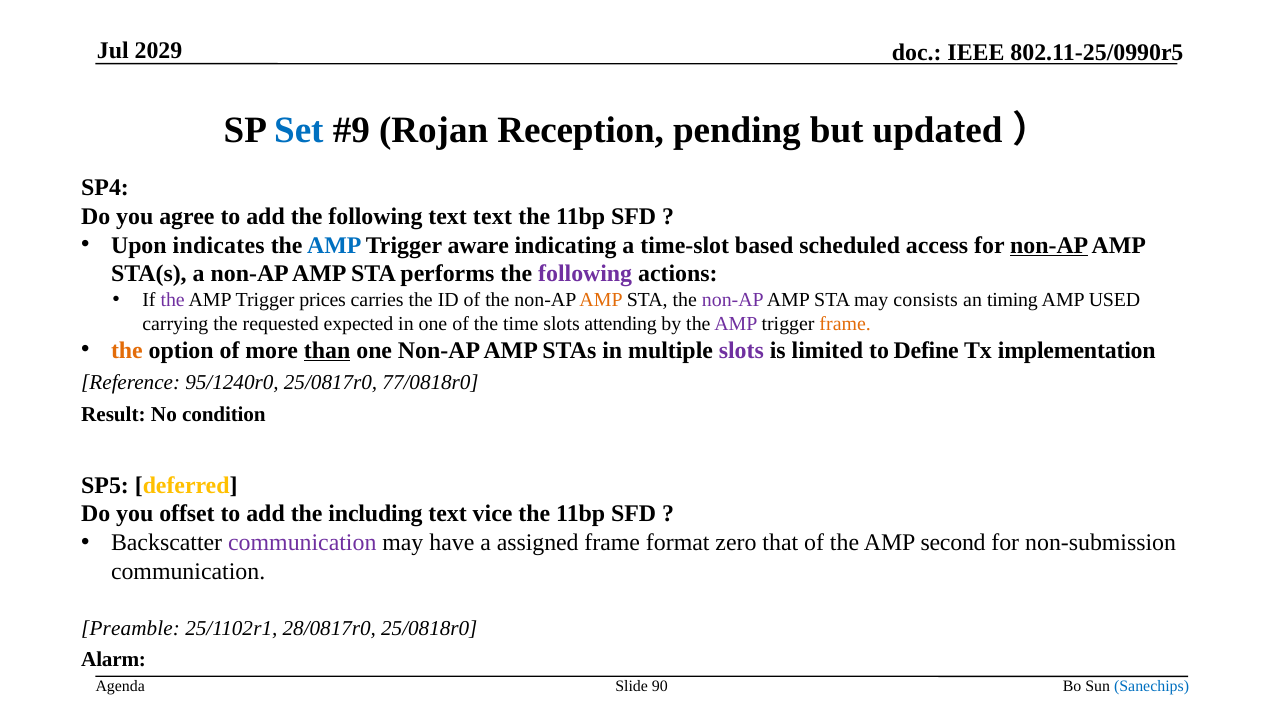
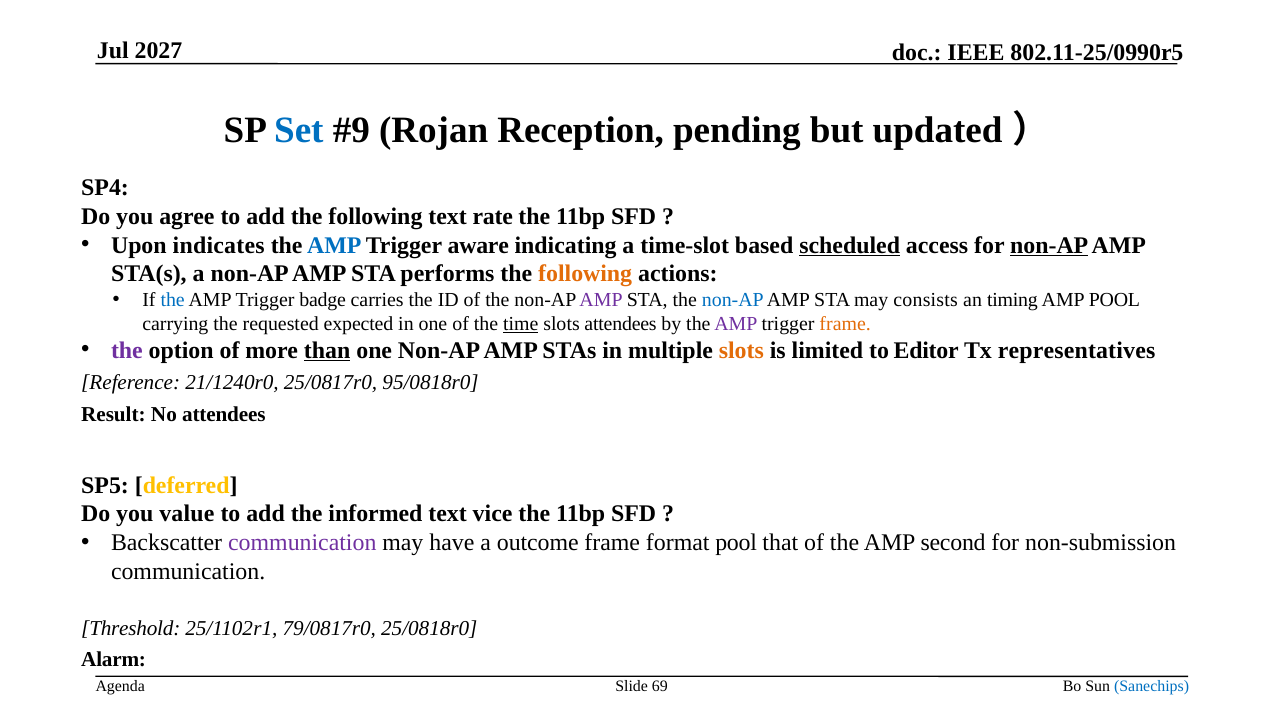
2029: 2029 -> 2027
text text: text -> rate
scheduled underline: none -> present
following at (585, 274) colour: purple -> orange
the at (173, 300) colour: purple -> blue
prices: prices -> badge
AMP at (601, 300) colour: orange -> purple
non-AP at (733, 300) colour: purple -> blue
AMP USED: USED -> POOL
time underline: none -> present
slots attending: attending -> attendees
the at (127, 350) colour: orange -> purple
slots at (741, 350) colour: purple -> orange
Define: Define -> Editor
implementation: implementation -> representatives
95/1240r0: 95/1240r0 -> 21/1240r0
77/0818r0: 77/0818r0 -> 95/0818r0
No condition: condition -> attendees
offset: offset -> value
including: including -> informed
assigned: assigned -> outcome
format zero: zero -> pool
Preamble: Preamble -> Threshold
28/0817r0: 28/0817r0 -> 79/0817r0
90: 90 -> 69
